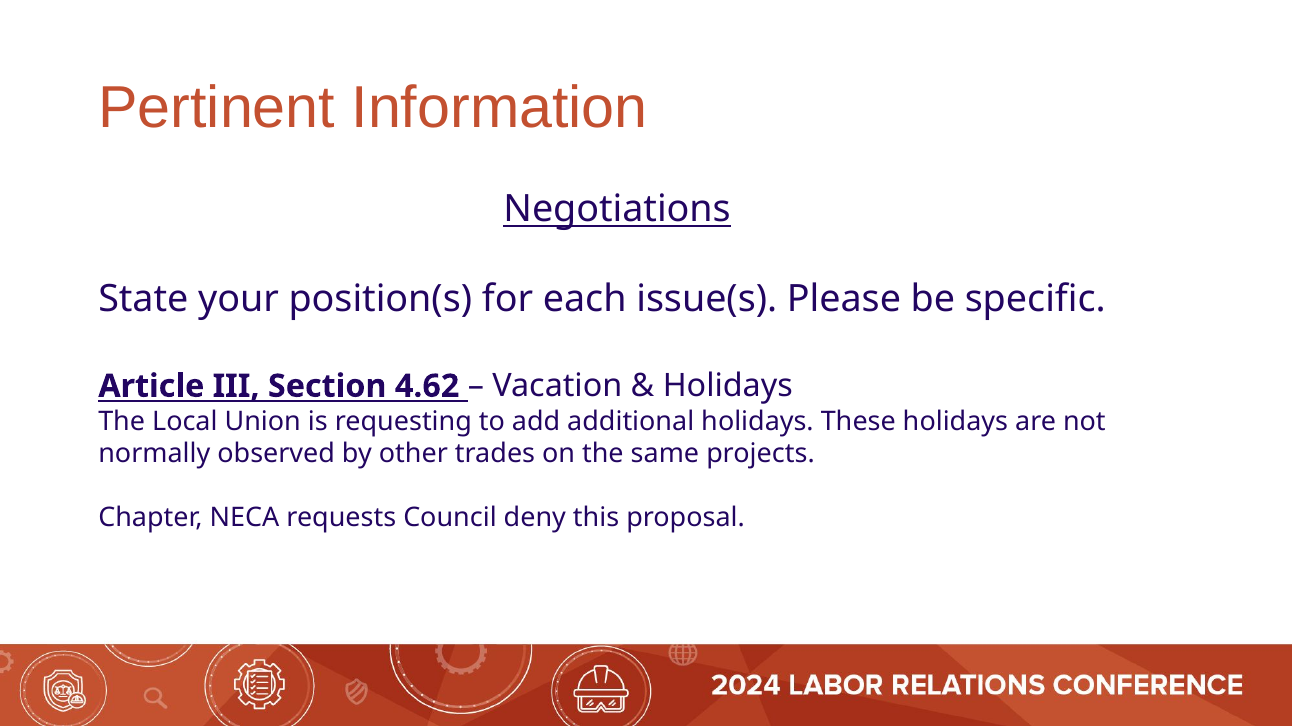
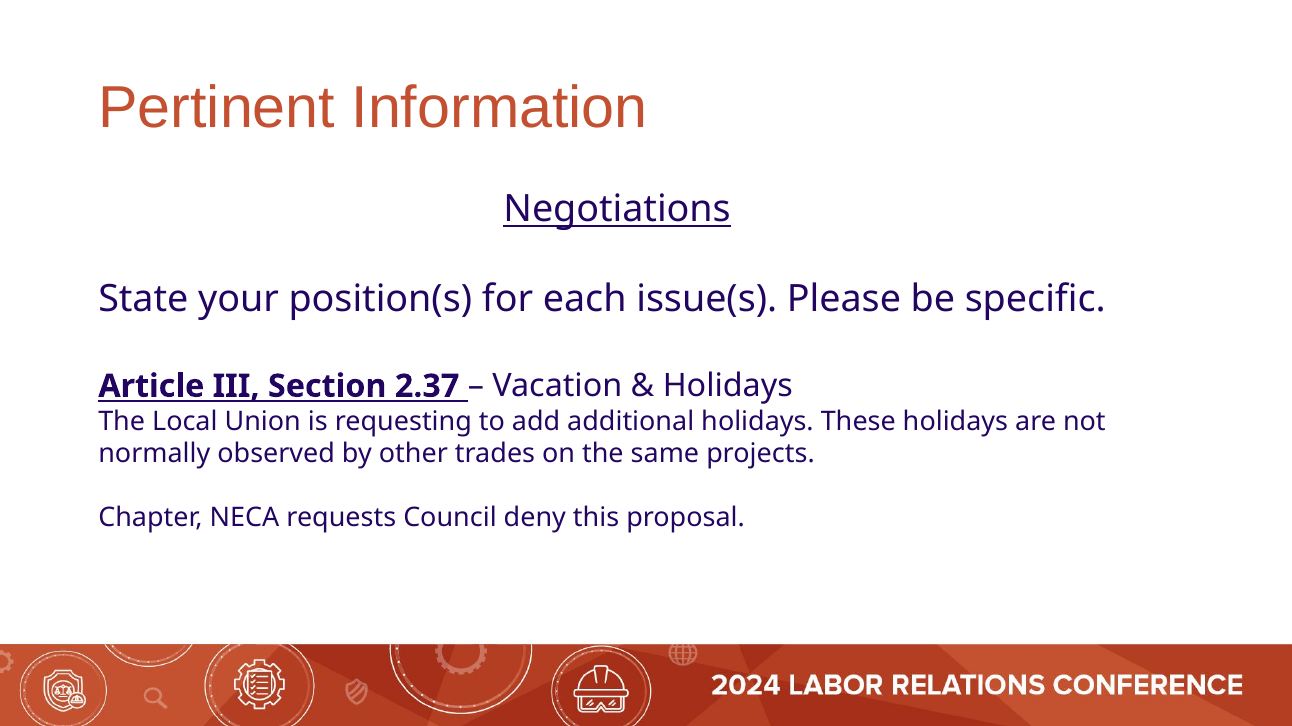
4.62: 4.62 -> 2.37
